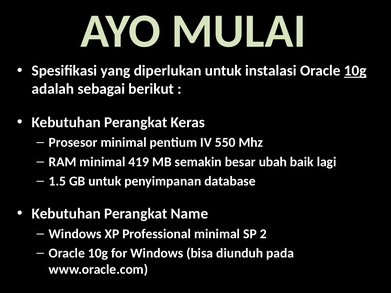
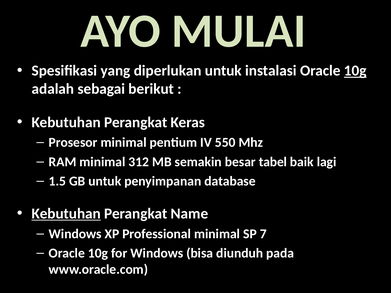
419: 419 -> 312
ubah: ubah -> tabel
Kebutuhan at (66, 214) underline: none -> present
2: 2 -> 7
